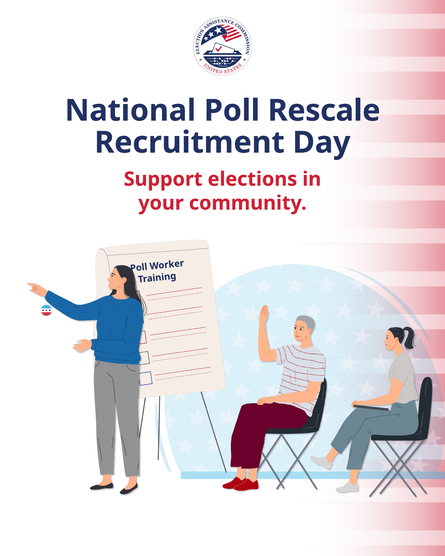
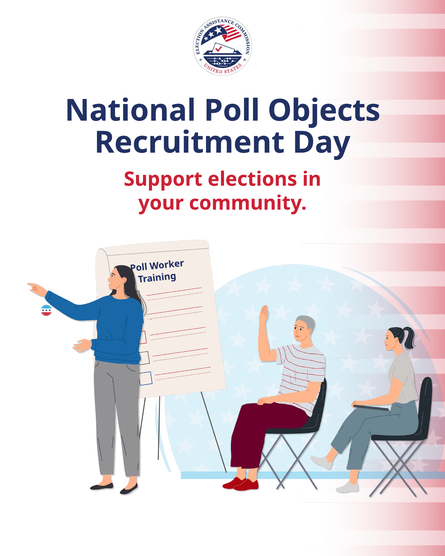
Rescale: Rescale -> Objects
